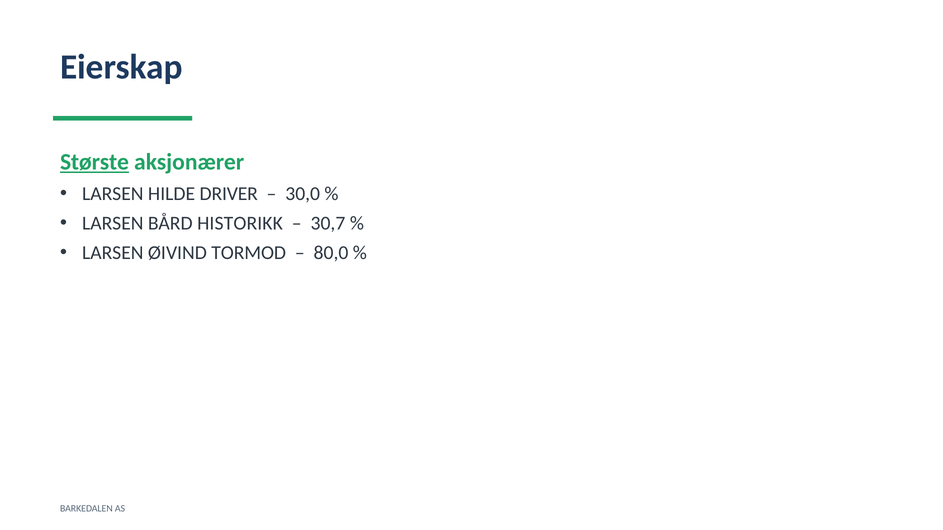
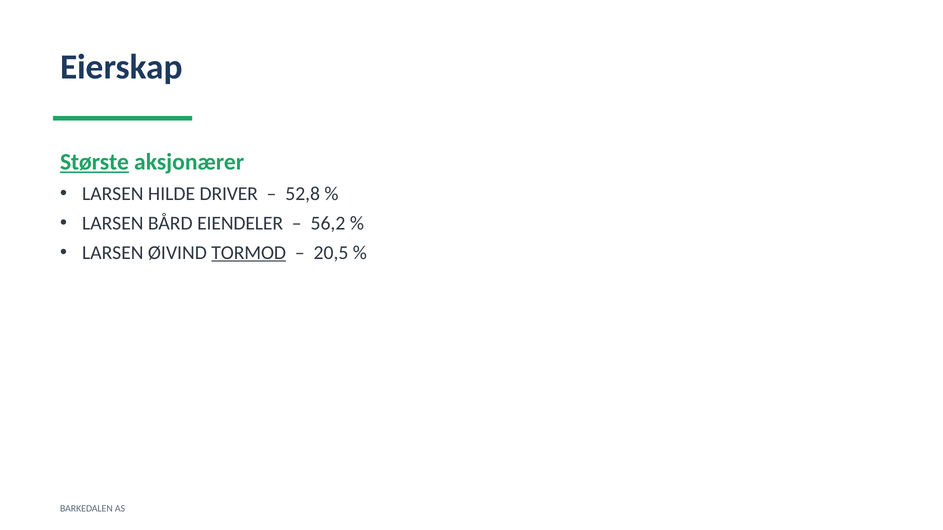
30,0: 30,0 -> 52,8
HISTORIKK: HISTORIKK -> EIENDELER
30,7: 30,7 -> 56,2
TORMOD underline: none -> present
80,0: 80,0 -> 20,5
